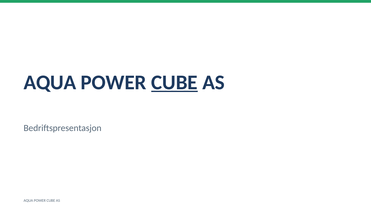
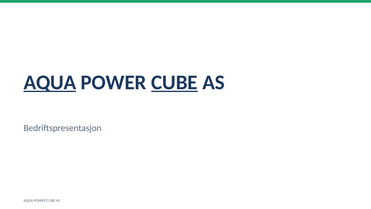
AQUA at (50, 82) underline: none -> present
